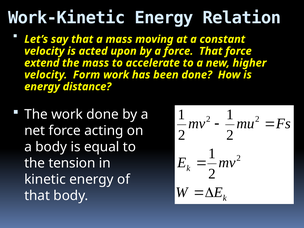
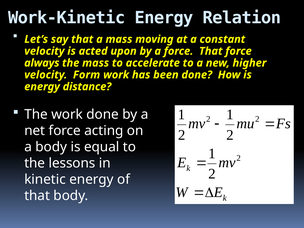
extend: extend -> always
tension: tension -> lessons
